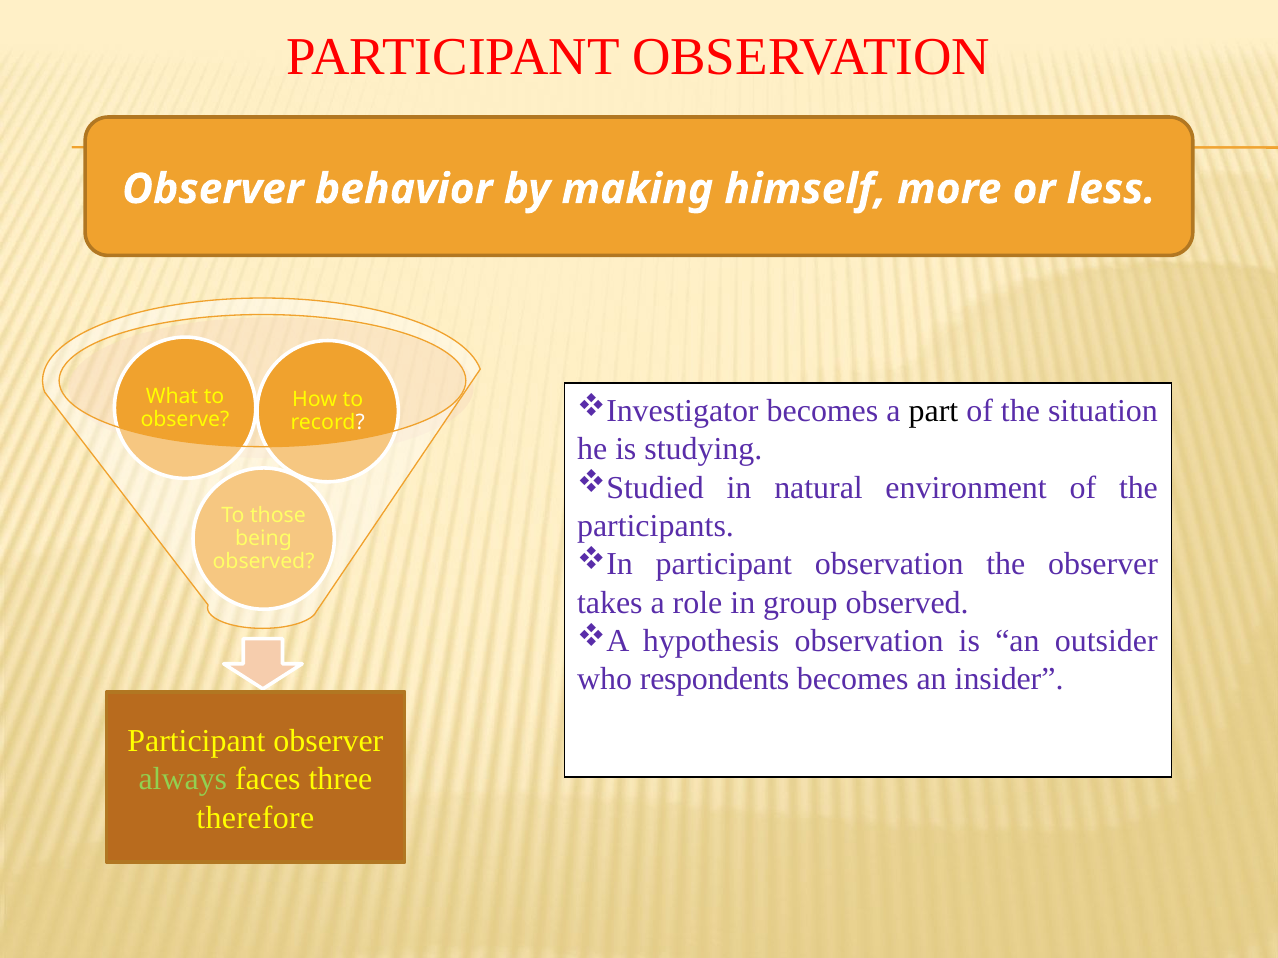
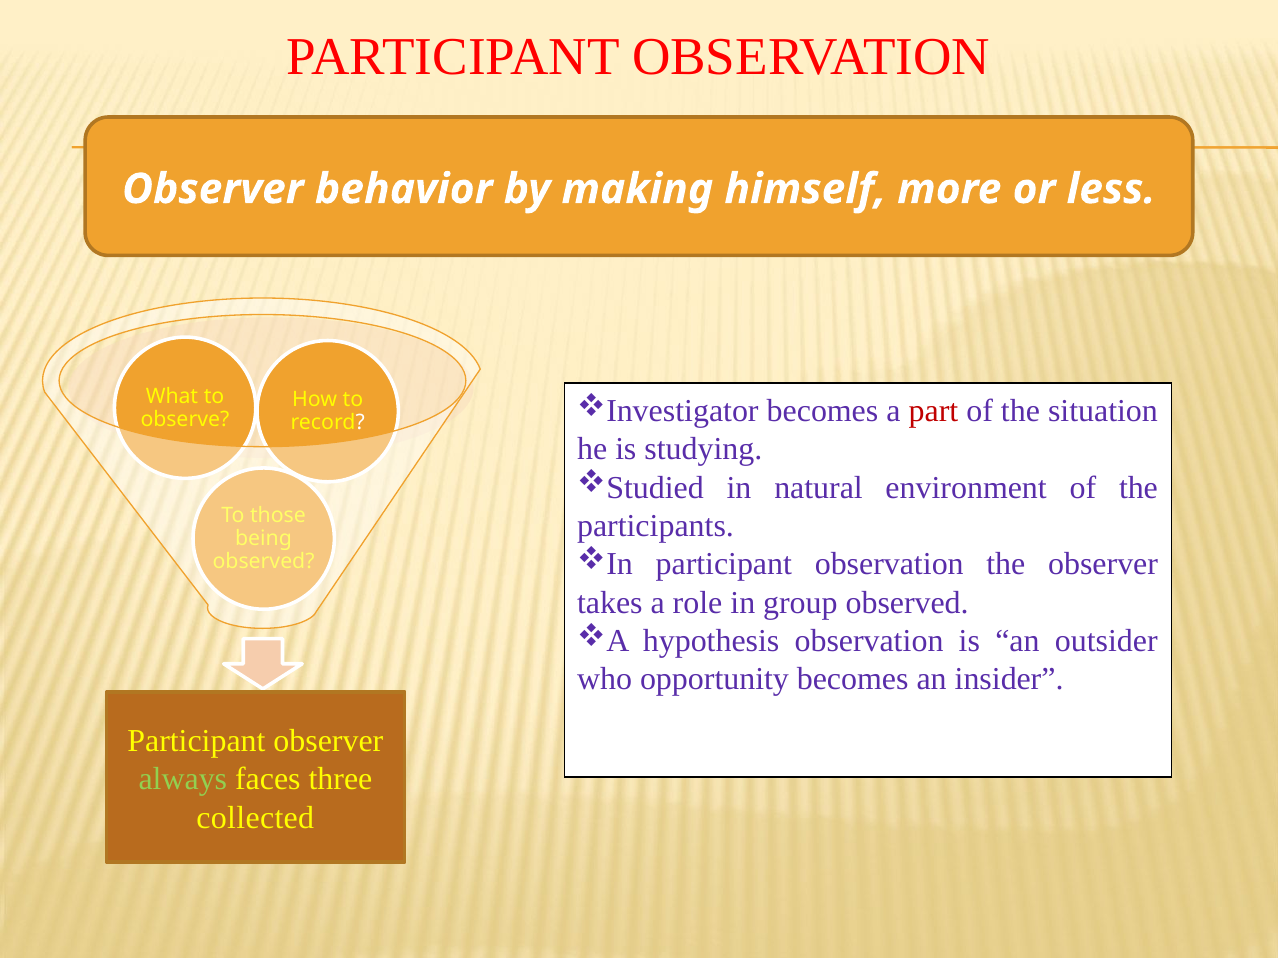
part colour: black -> red
respondents: respondents -> opportunity
therefore: therefore -> collected
